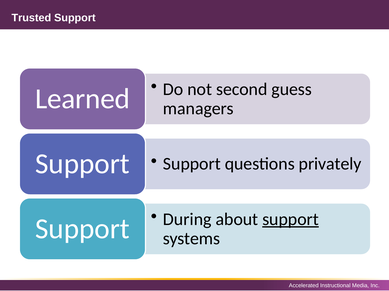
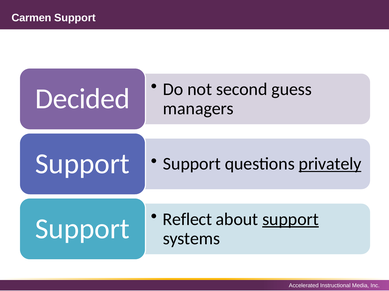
Trusted: Trusted -> Carmen
Learned: Learned -> Decided
privately underline: none -> present
During: During -> Reflect
